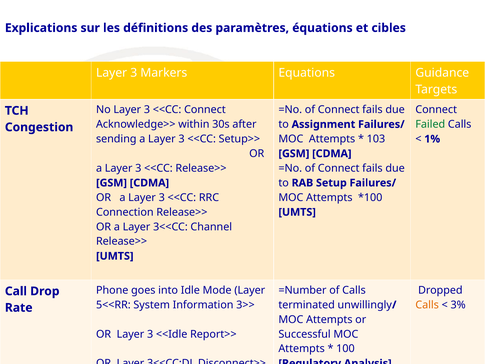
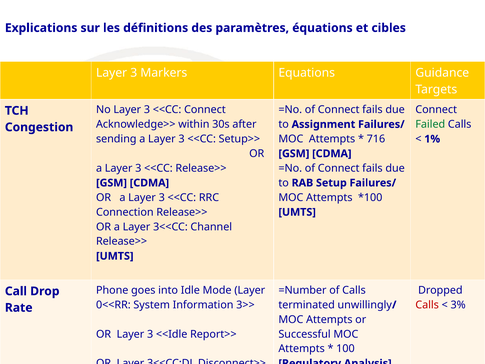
103: 103 -> 716
5<<RR: 5<<RR -> 0<<RR
Calls at (427, 305) colour: orange -> red
